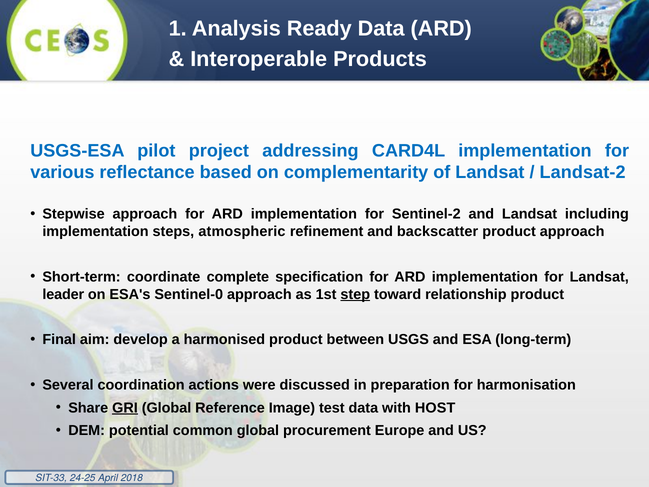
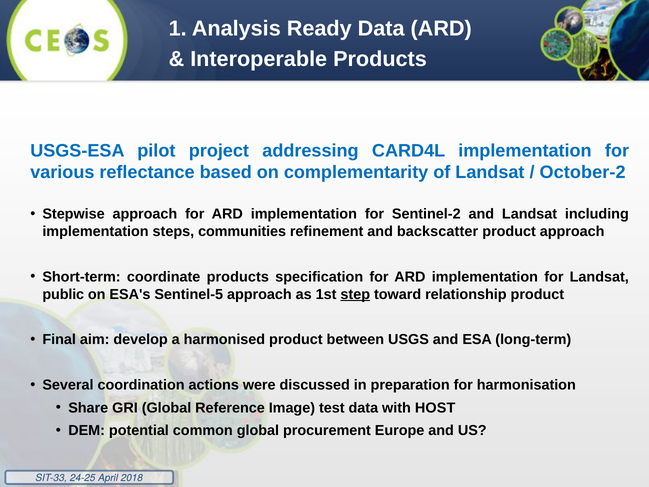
Landsat-2: Landsat-2 -> October-2
atmospheric: atmospheric -> communities
coordinate complete: complete -> products
leader: leader -> public
Sentinel-0: Sentinel-0 -> Sentinel-5
GRI underline: present -> none
